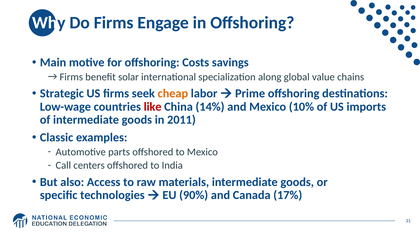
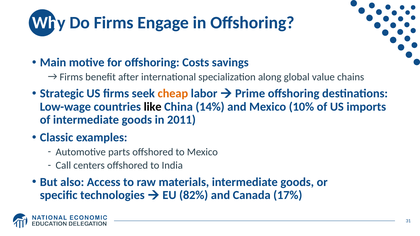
solar: solar -> after
like colour: red -> black
90%: 90% -> 82%
